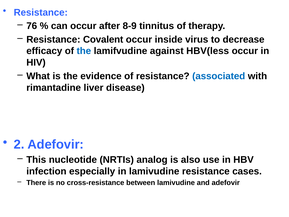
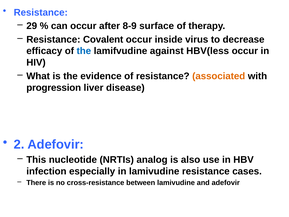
76: 76 -> 29
tinnitus: tinnitus -> surface
associated colour: blue -> orange
rimantadine: rimantadine -> progression
